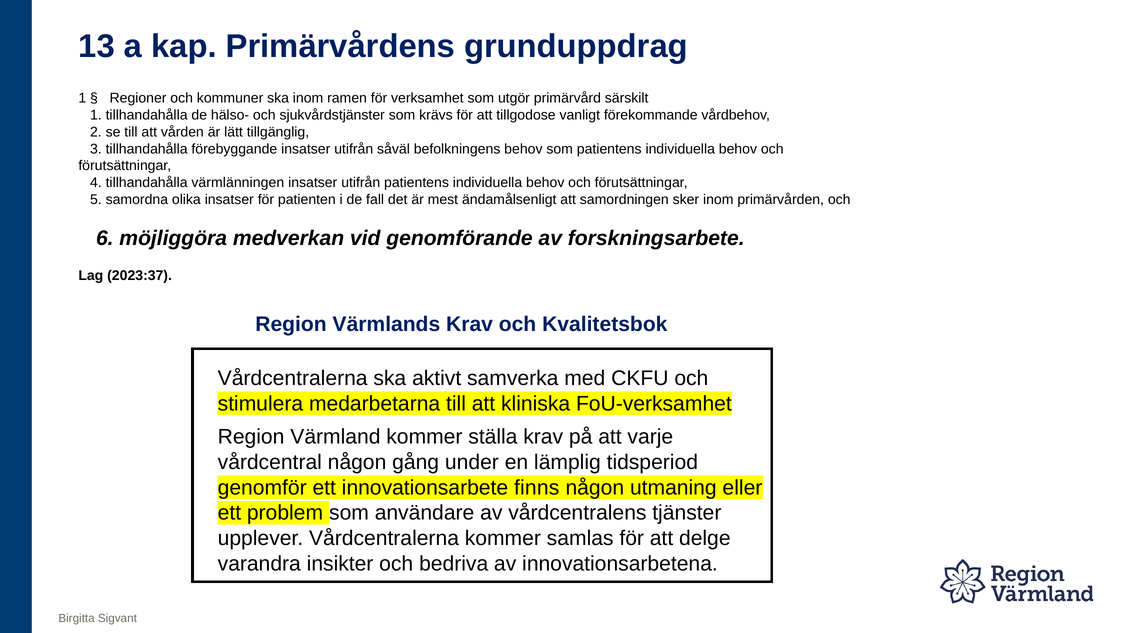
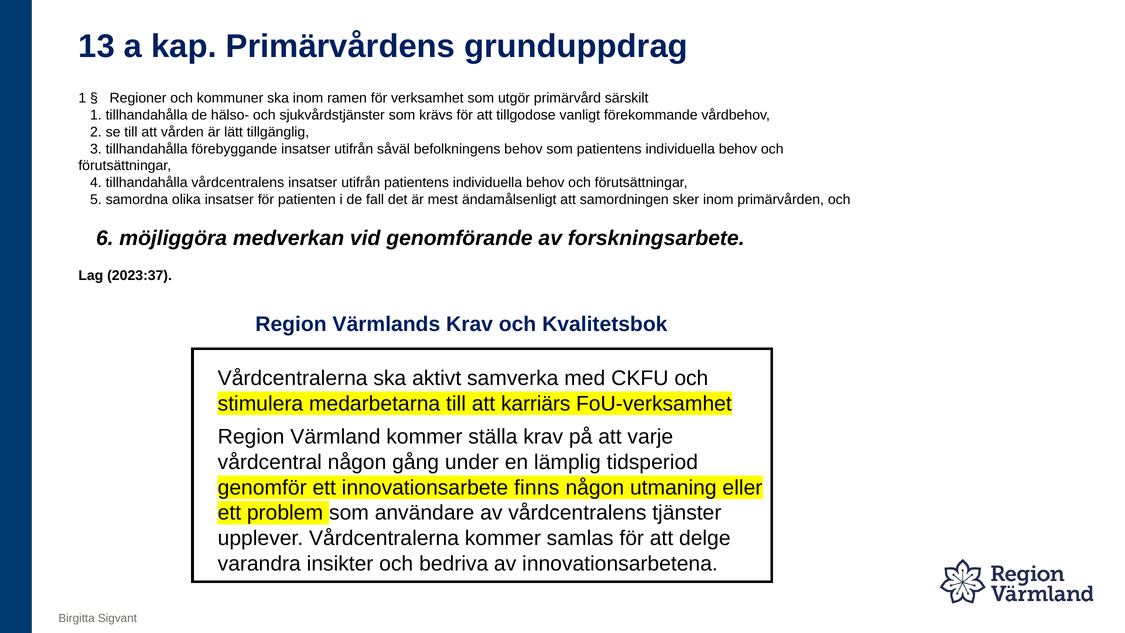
tillhandahålla värmlänningen: värmlänningen -> vårdcentralens
kliniska: kliniska -> karriärs
